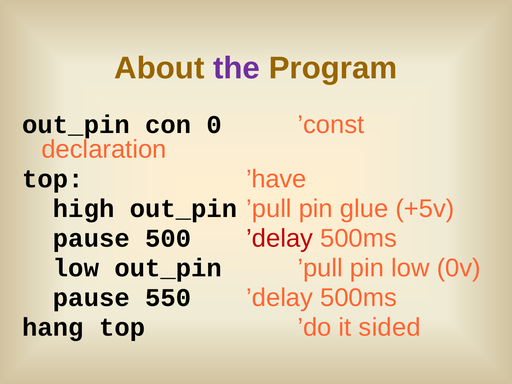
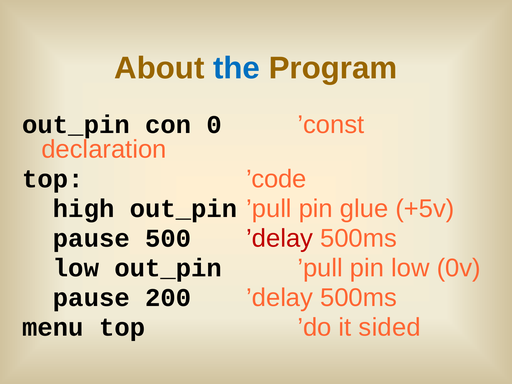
the colour: purple -> blue
’have: ’have -> ’code
550: 550 -> 200
hang: hang -> menu
